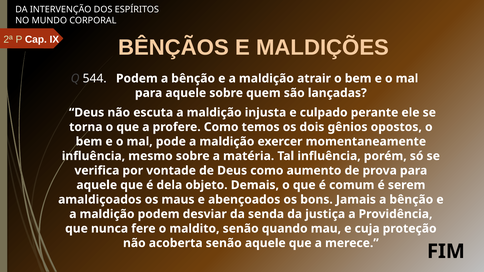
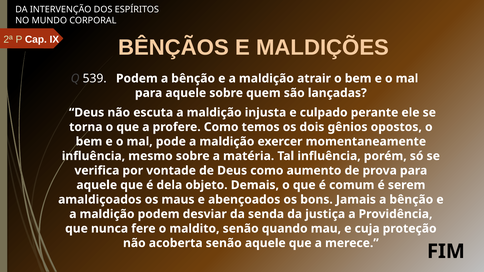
544: 544 -> 539
